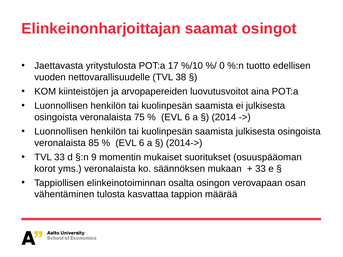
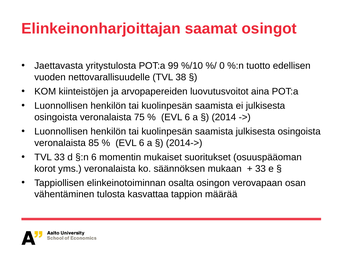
17: 17 -> 99
§:n 9: 9 -> 6
